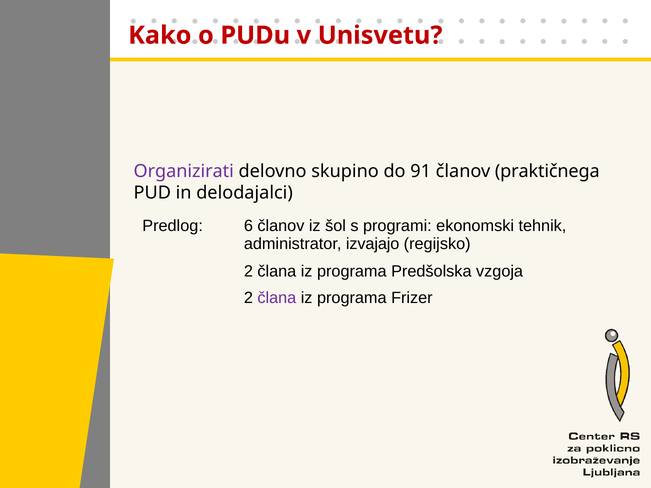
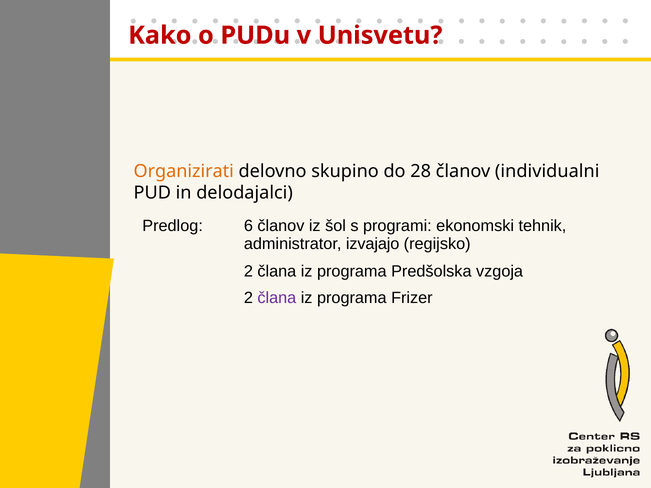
Organizirati colour: purple -> orange
91: 91 -> 28
praktičnega: praktičnega -> individualni
